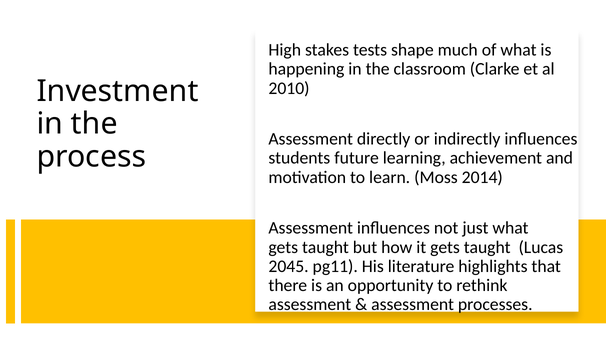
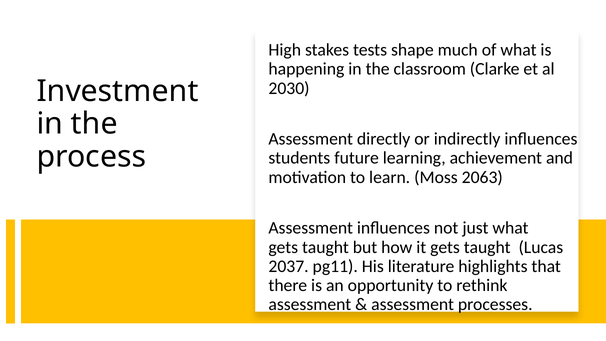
2010: 2010 -> 2030
2014: 2014 -> 2063
2045: 2045 -> 2037
